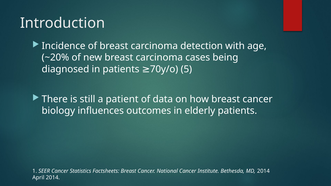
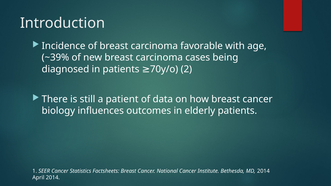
detection: detection -> favorable
~20%: ~20% -> ~39%
5: 5 -> 2
